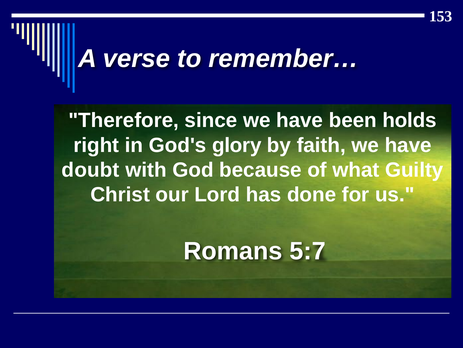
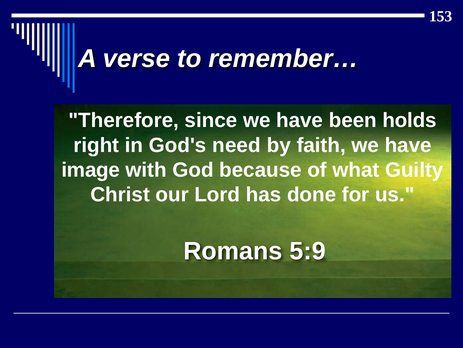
glory: glory -> need
doubt: doubt -> image
5:7: 5:7 -> 5:9
